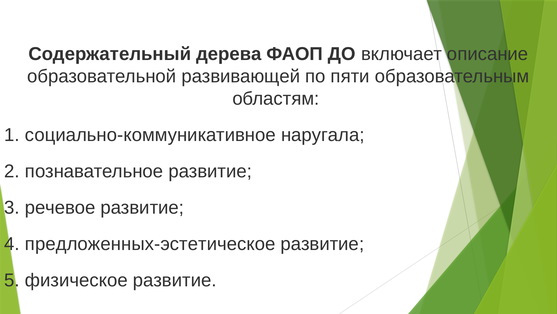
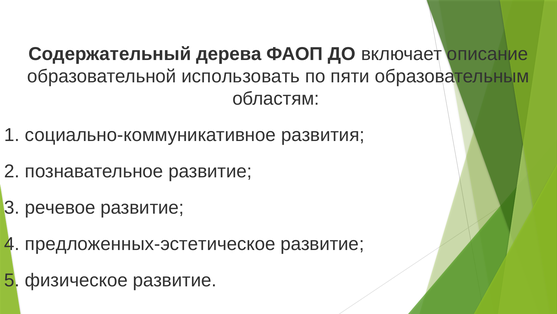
развивающей: развивающей -> использовать
наругала: наругала -> развития
